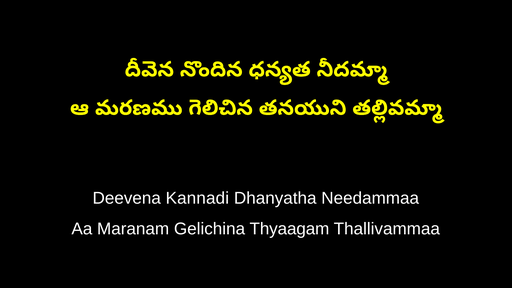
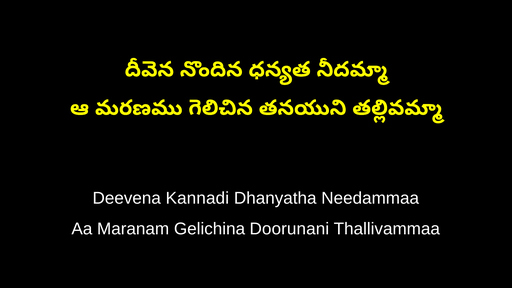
Thyaagam: Thyaagam -> Doorunani
